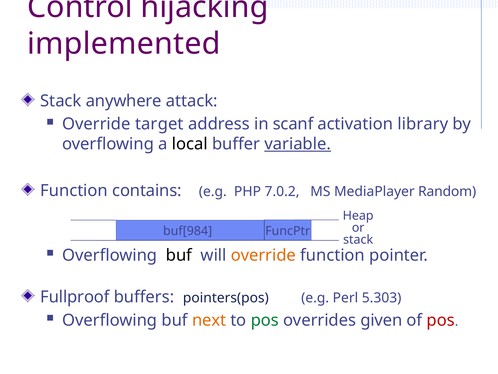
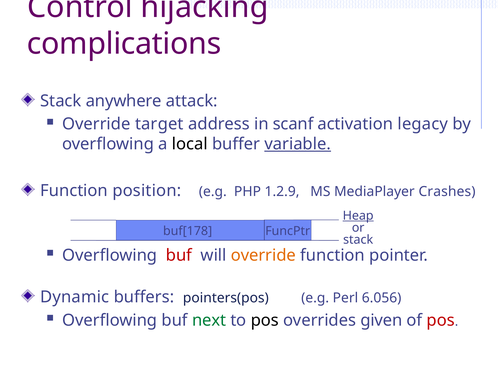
implemented: implemented -> complications
library: library -> legacy
contains: contains -> position
7.0.2: 7.0.2 -> 1.2.9
Random: Random -> Crashes
Heap underline: none -> present
buf[984: buf[984 -> buf[178
buf at (179, 255) colour: black -> red
Fullproof: Fullproof -> Dynamic
5.303: 5.303 -> 6.056
next colour: orange -> green
pos at (265, 320) colour: green -> black
